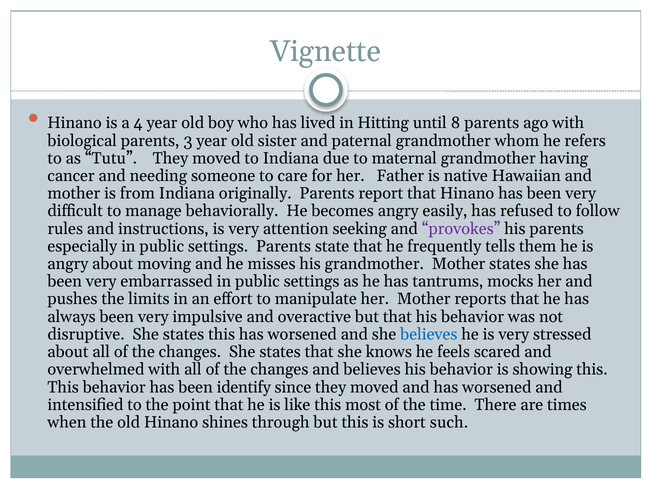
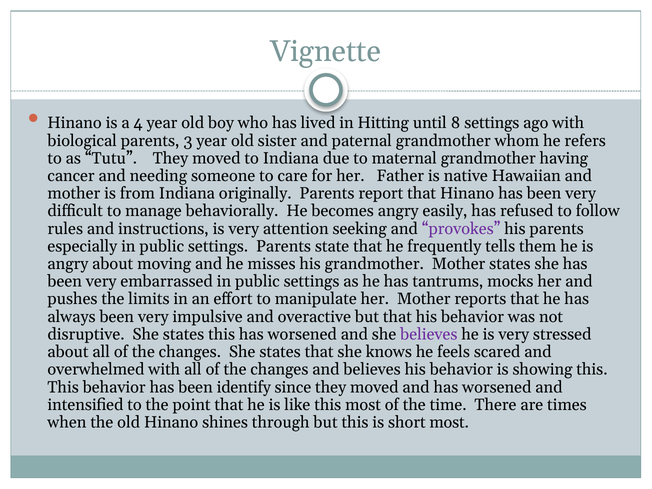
8 parents: parents -> settings
believes at (429, 334) colour: blue -> purple
short such: such -> most
